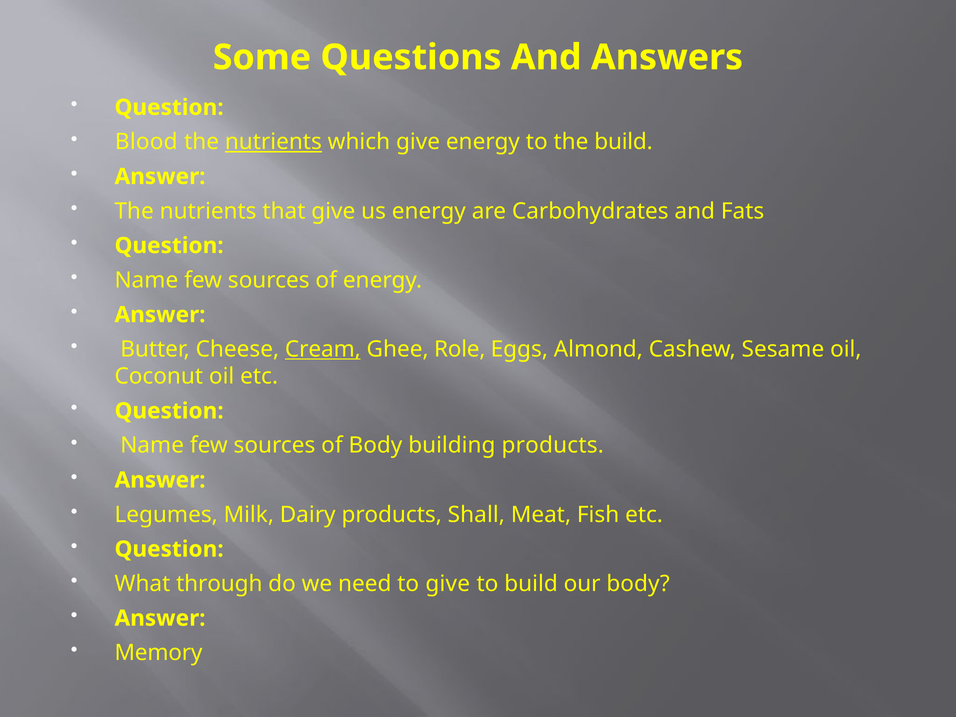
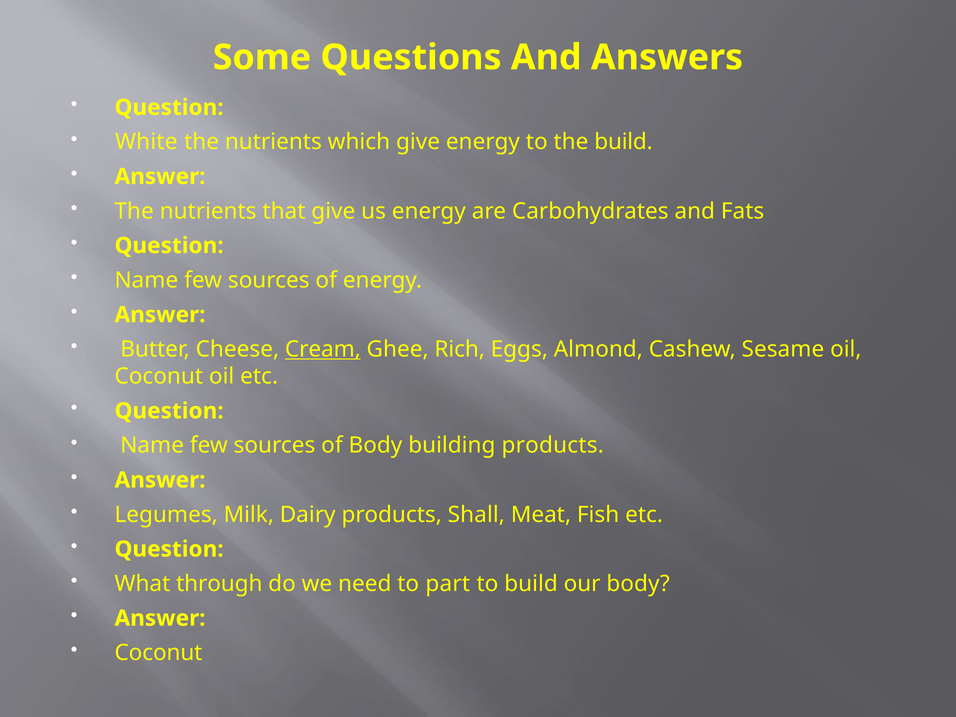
Blood: Blood -> White
nutrients at (273, 142) underline: present -> none
Role: Role -> Rich
to give: give -> part
Memory at (159, 653): Memory -> Coconut
